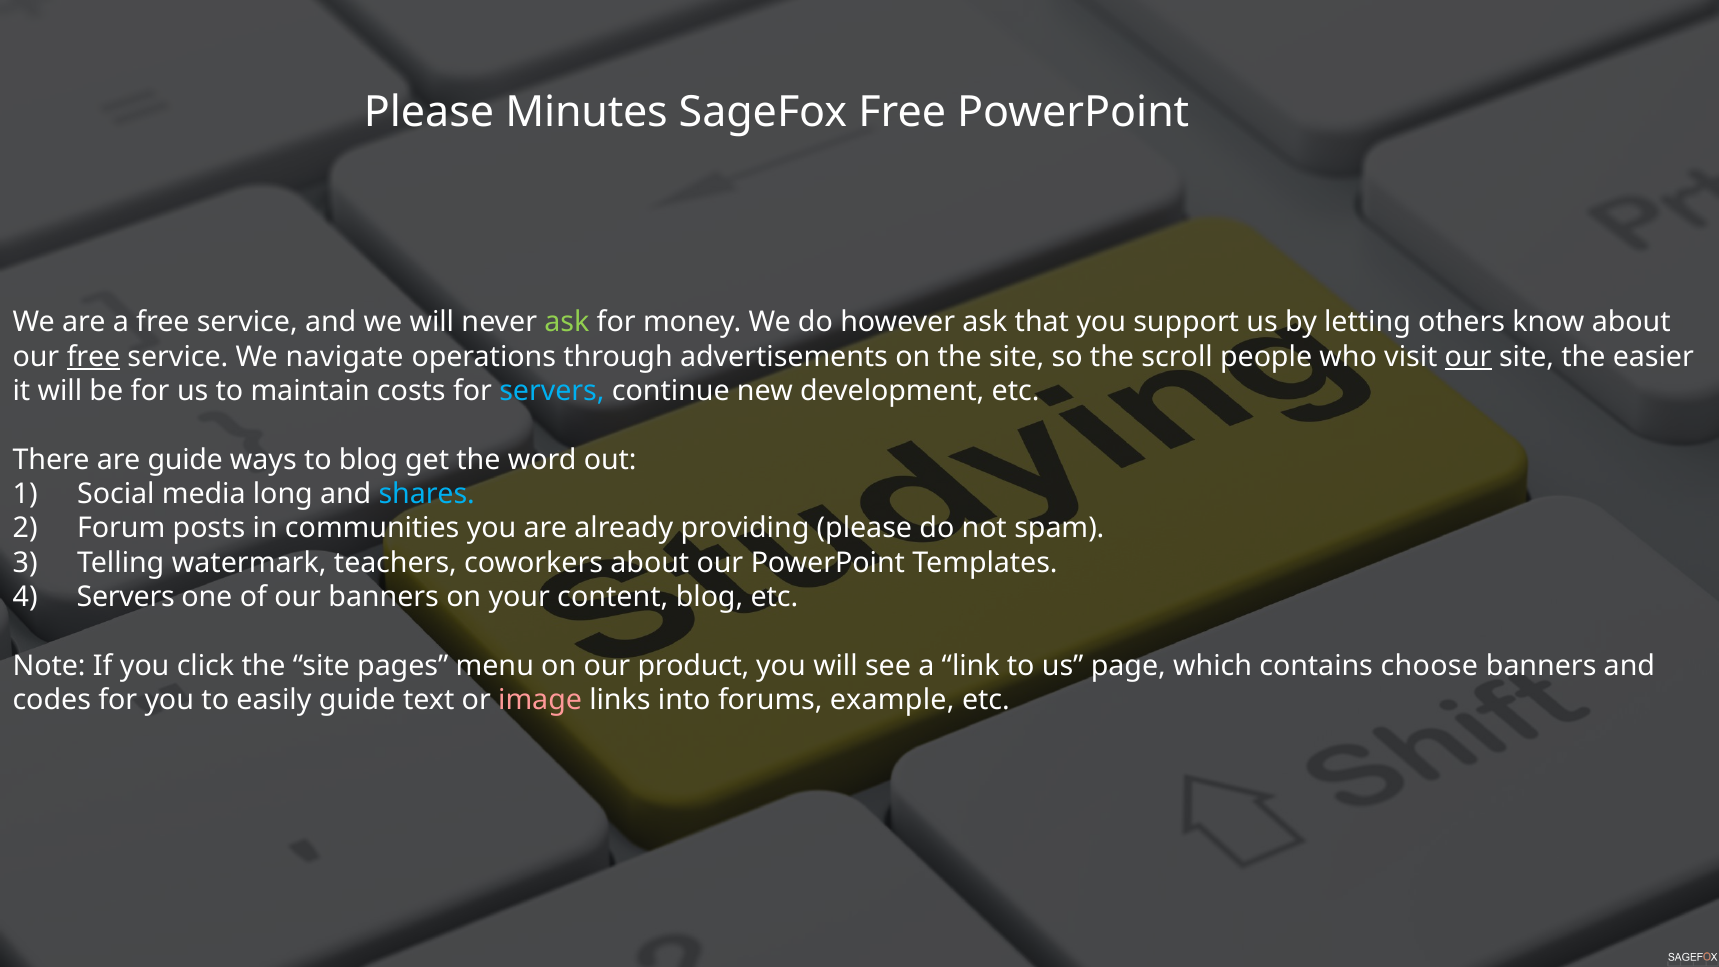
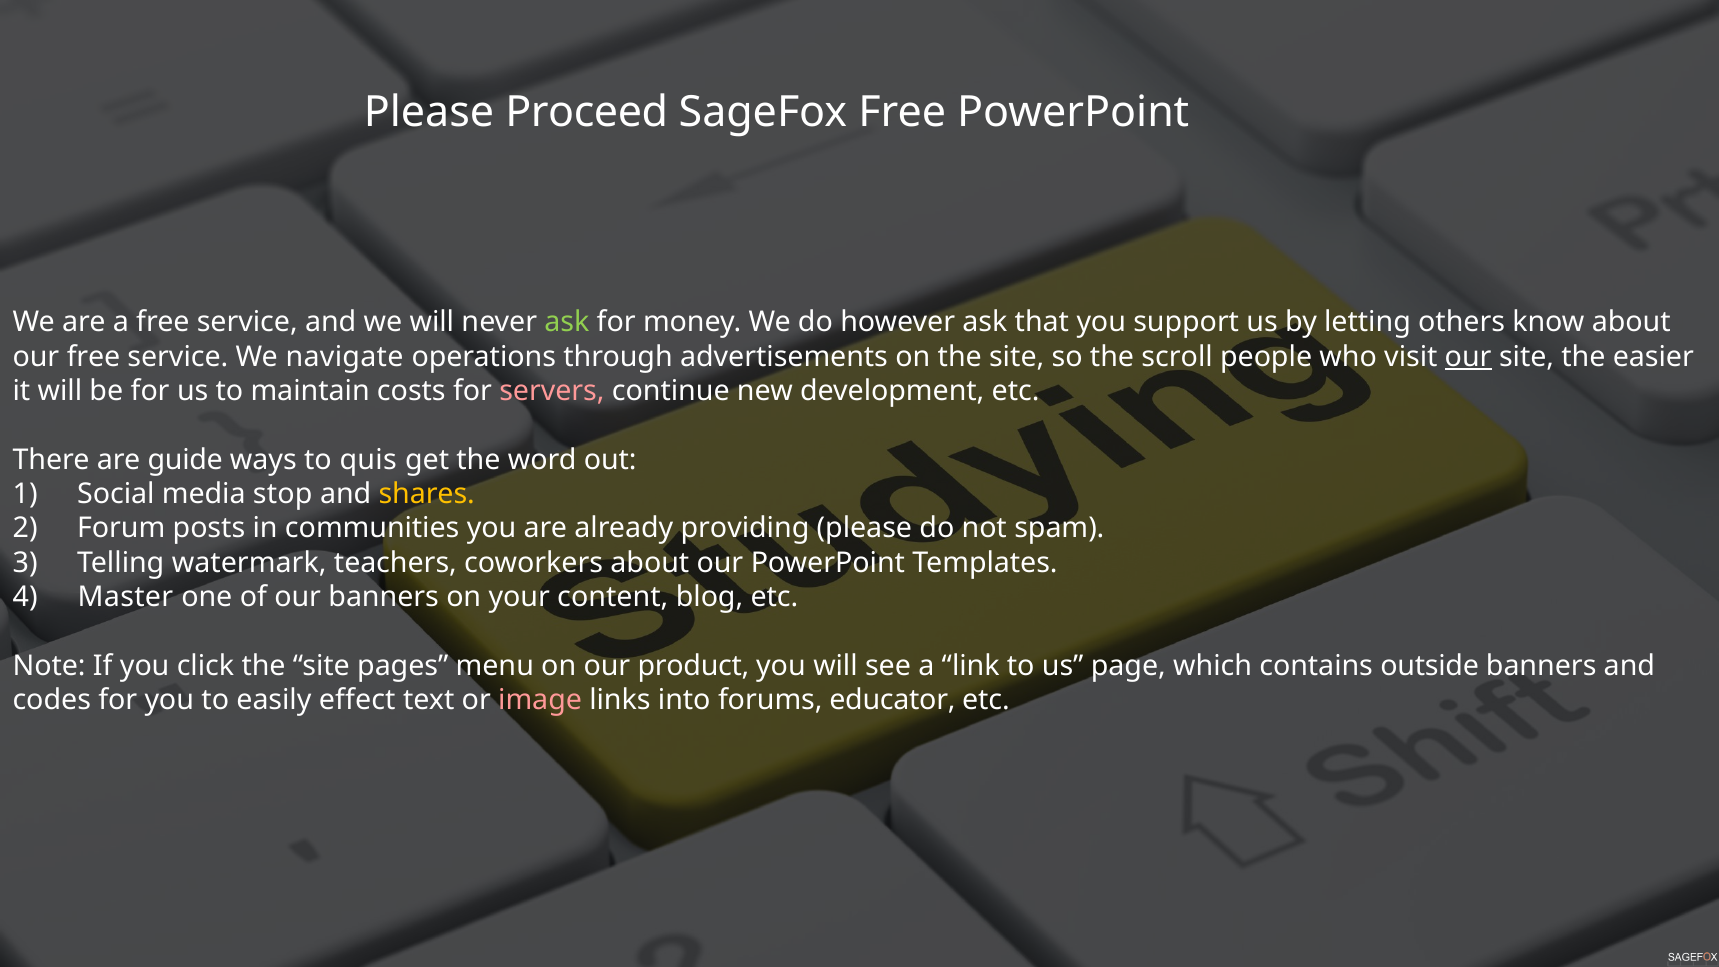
Minutes: Minutes -> Proceed
free at (94, 357) underline: present -> none
servers at (552, 391) colour: light blue -> pink
to blog: blog -> quis
long: long -> stop
shares colour: light blue -> yellow
Servers at (126, 597): Servers -> Master
choose: choose -> outside
easily guide: guide -> effect
example: example -> educator
